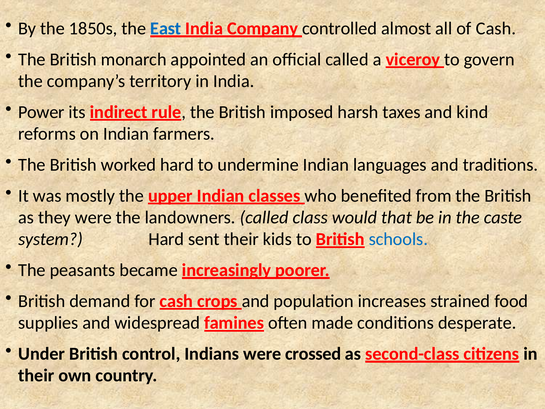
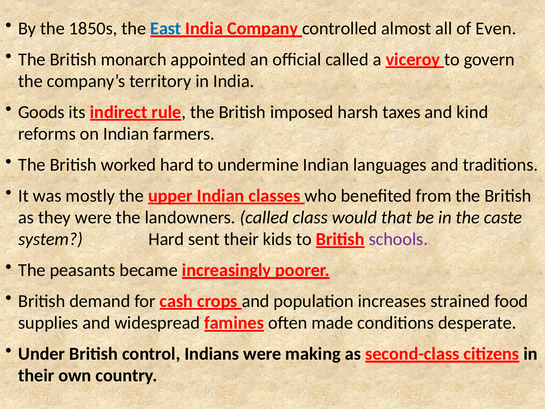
of Cash: Cash -> Even
Power: Power -> Goods
schools colour: blue -> purple
crossed: crossed -> making
